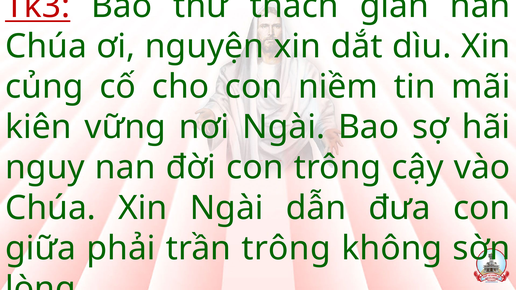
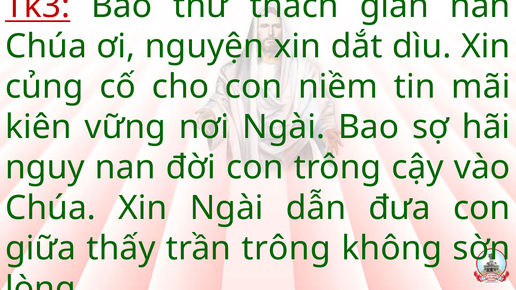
phải: phải -> thấy
